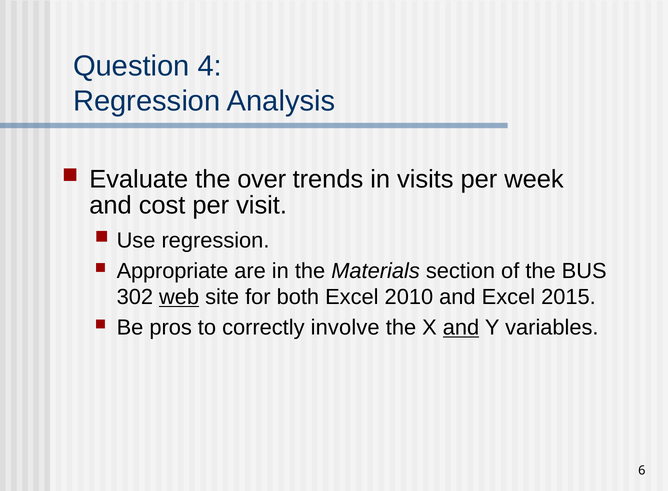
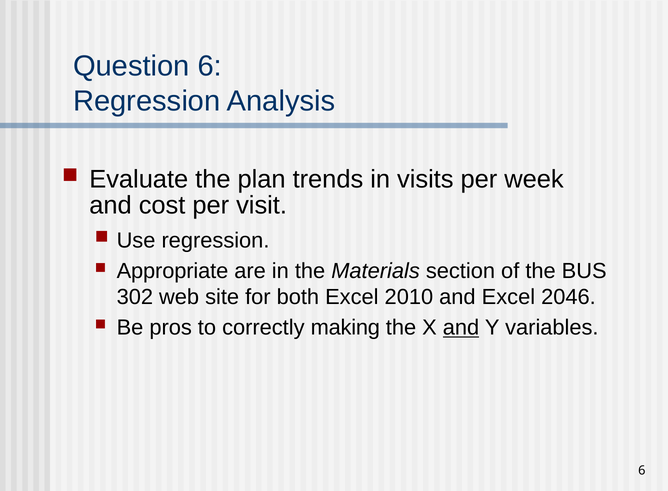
Question 4: 4 -> 6
over: over -> plan
web underline: present -> none
2015: 2015 -> 2046
involve: involve -> making
